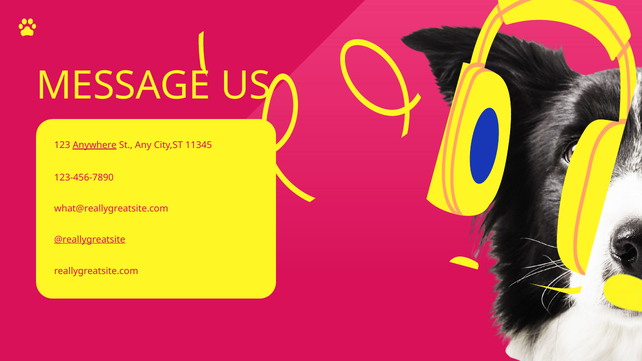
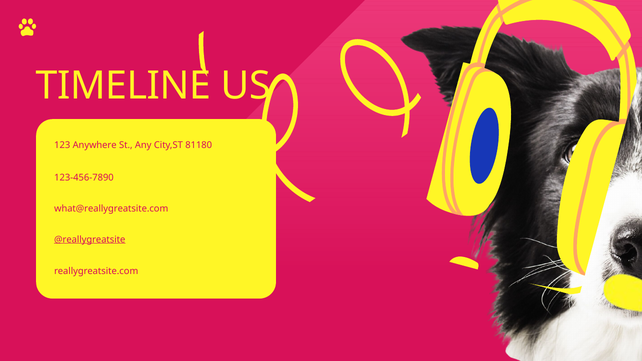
MESSAGE: MESSAGE -> TIMELINE
Anywhere underline: present -> none
11345: 11345 -> 81180
